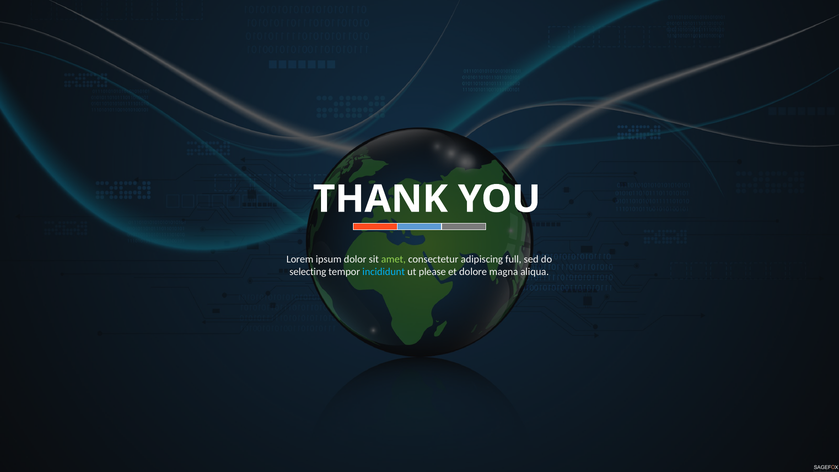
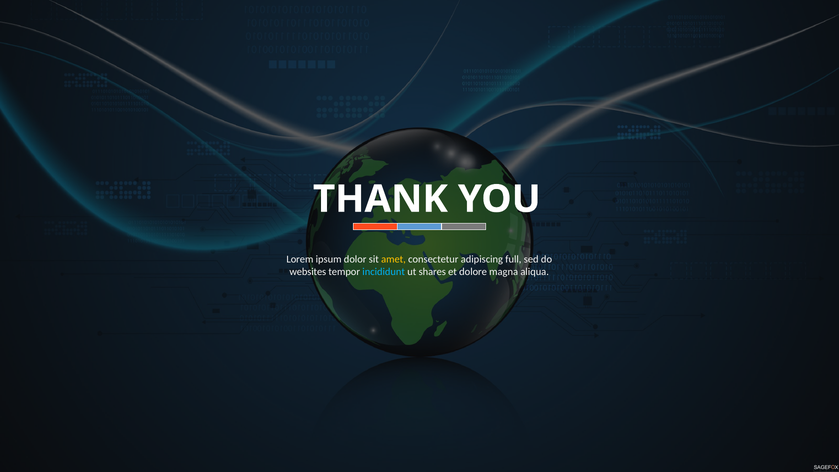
amet colour: light green -> yellow
selecting: selecting -> websites
please: please -> shares
